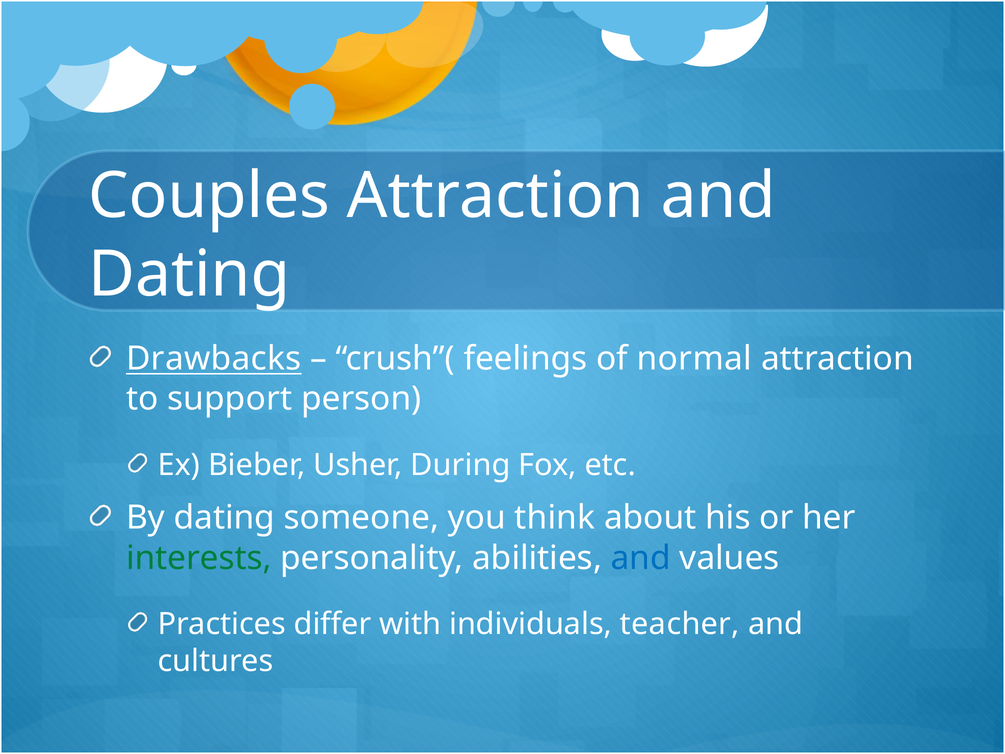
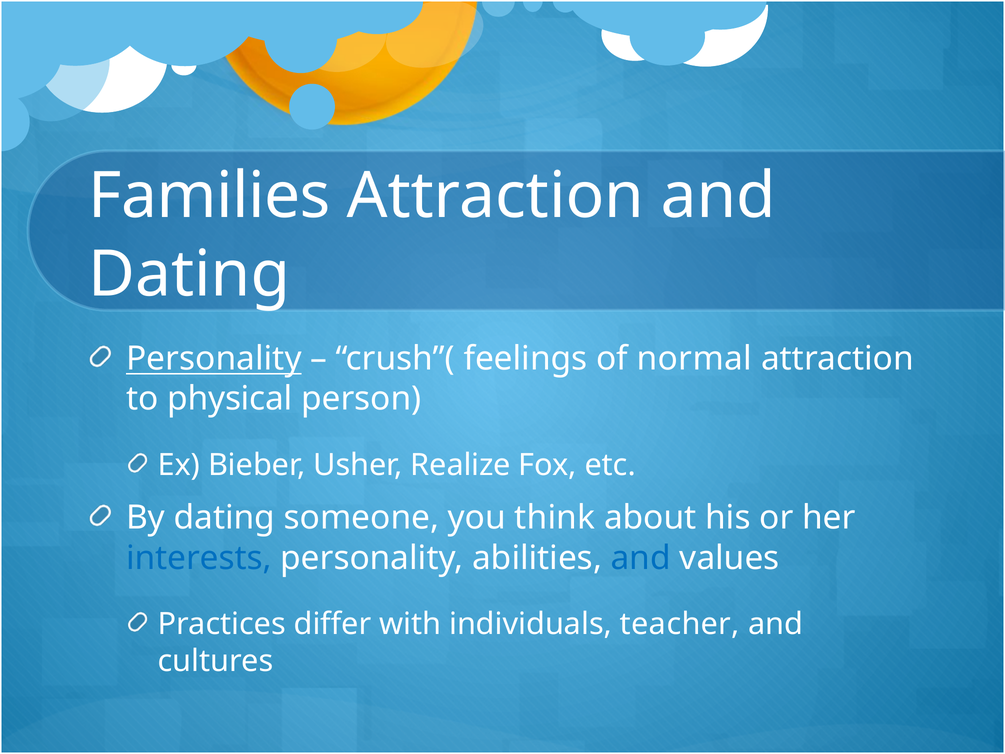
Couples: Couples -> Families
Drawbacks at (214, 359): Drawbacks -> Personality
support: support -> physical
During: During -> Realize
interests colour: green -> blue
